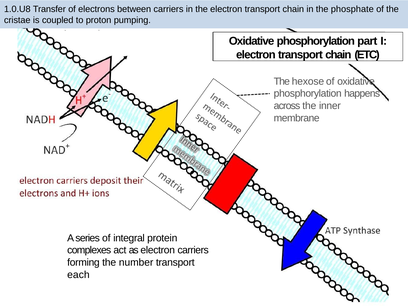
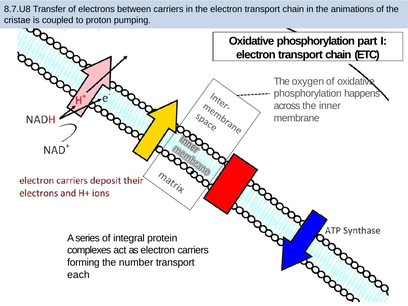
1.0.U8: 1.0.U8 -> 8.7.U8
phosphate: phosphate -> animations
hexose: hexose -> oxygen
